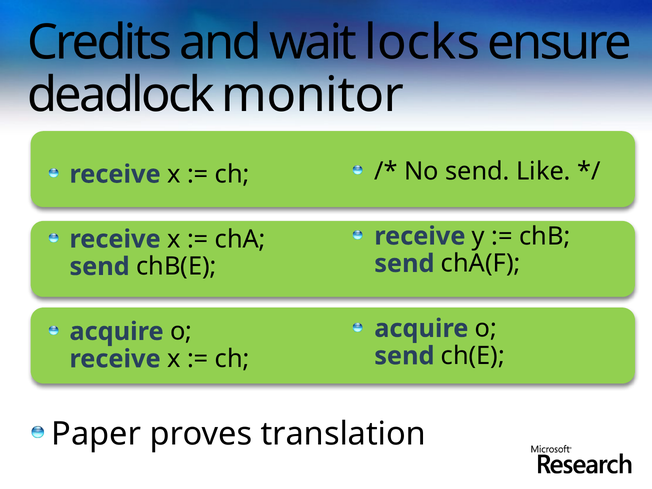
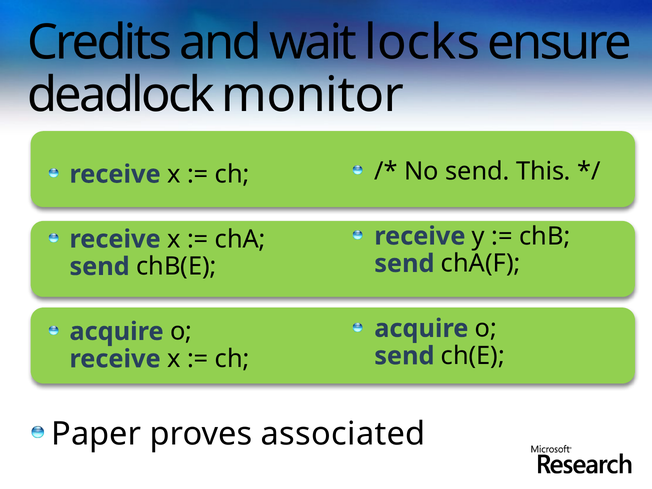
Like: Like -> This
translation: translation -> associated
